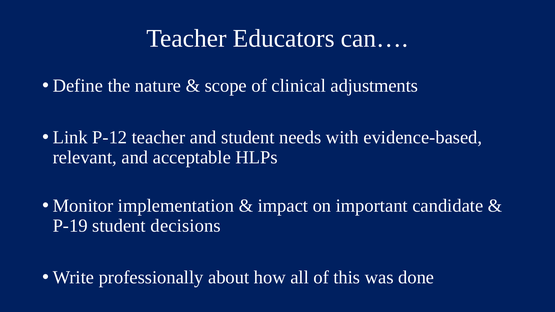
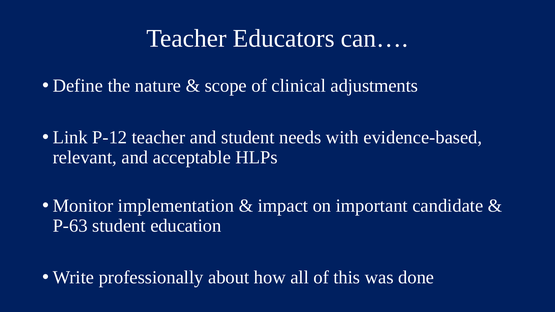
P-19: P-19 -> P-63
decisions: decisions -> education
